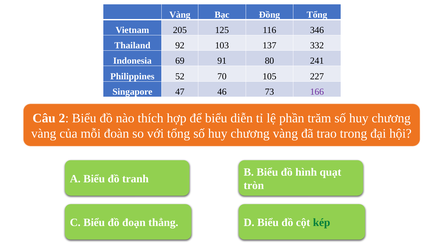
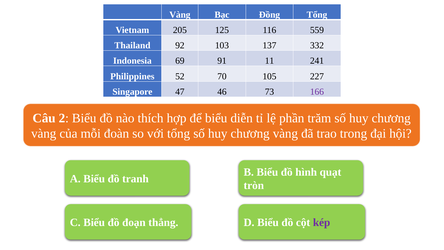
346: 346 -> 559
80: 80 -> 11
kép colour: green -> purple
